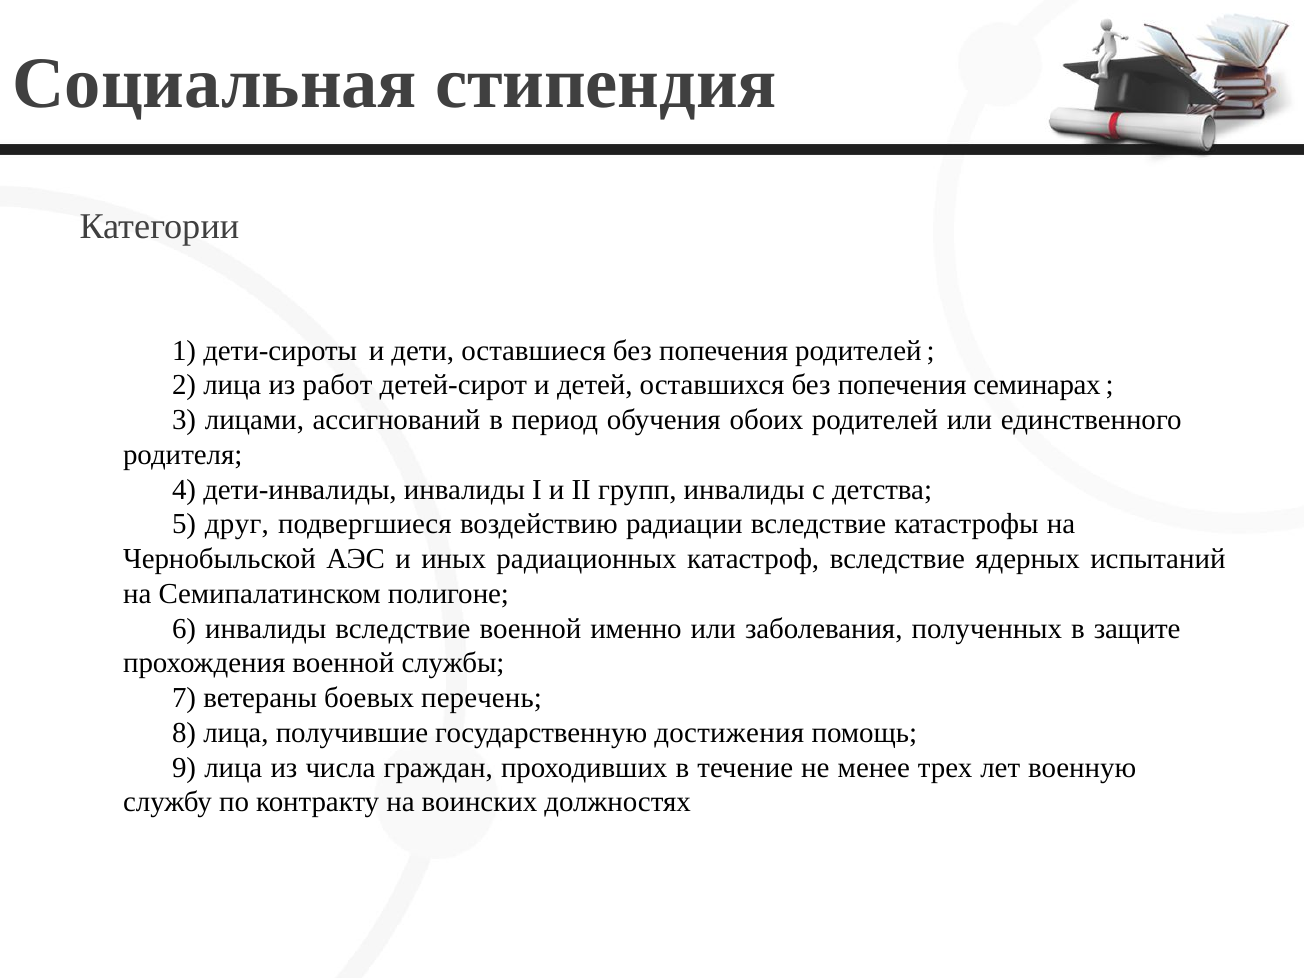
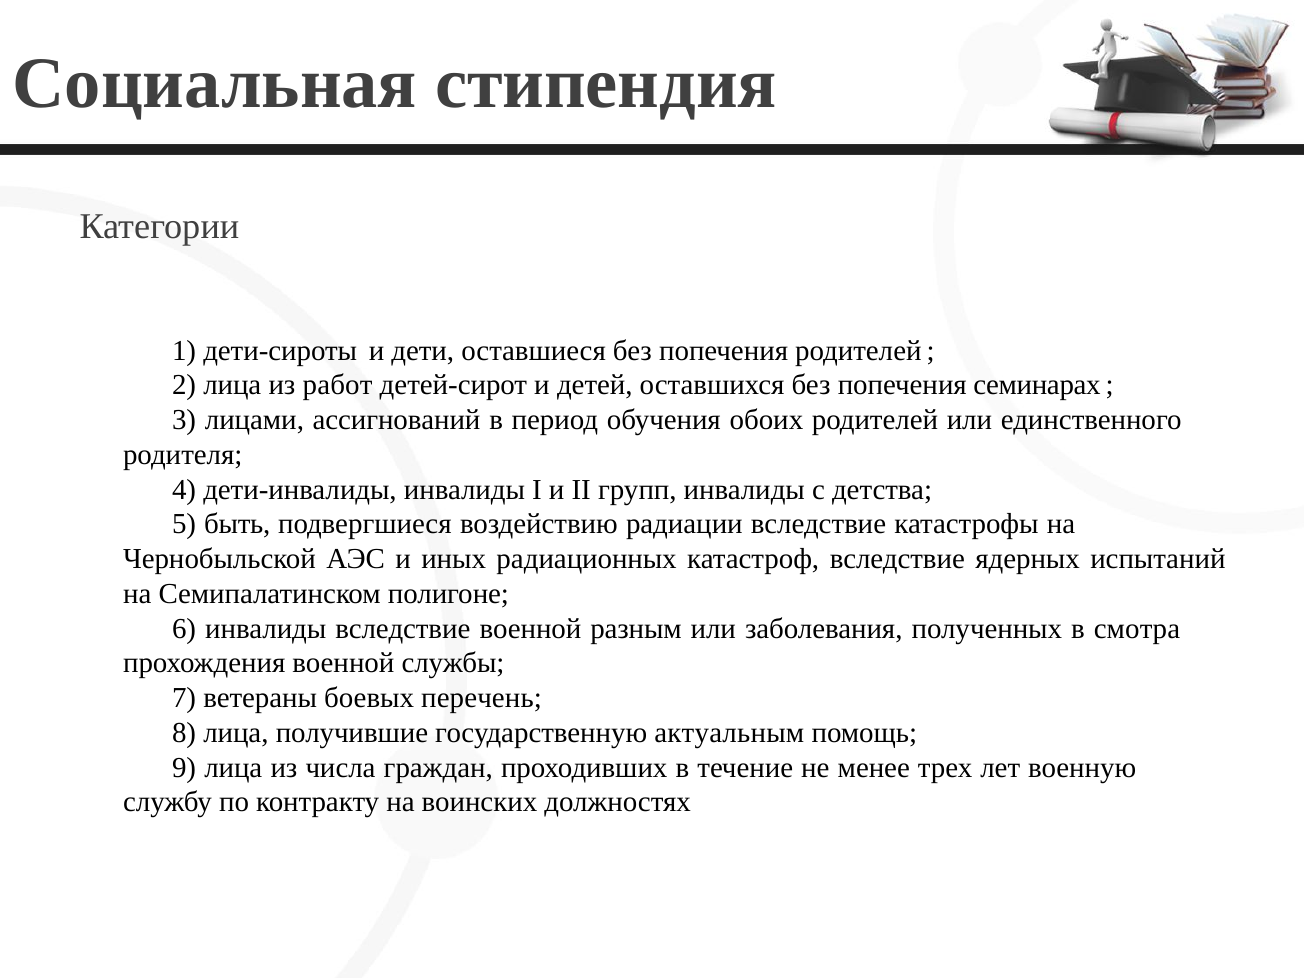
друг: друг -> быть
именно: именно -> разным
защите: защите -> смотра
достижения: достижения -> актуальным
